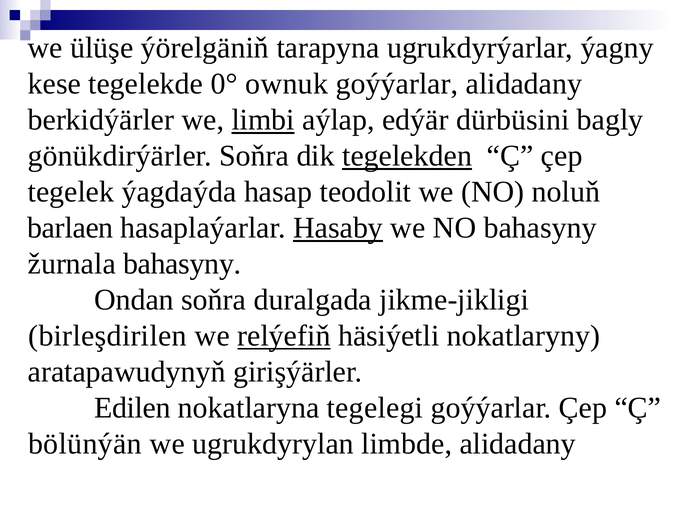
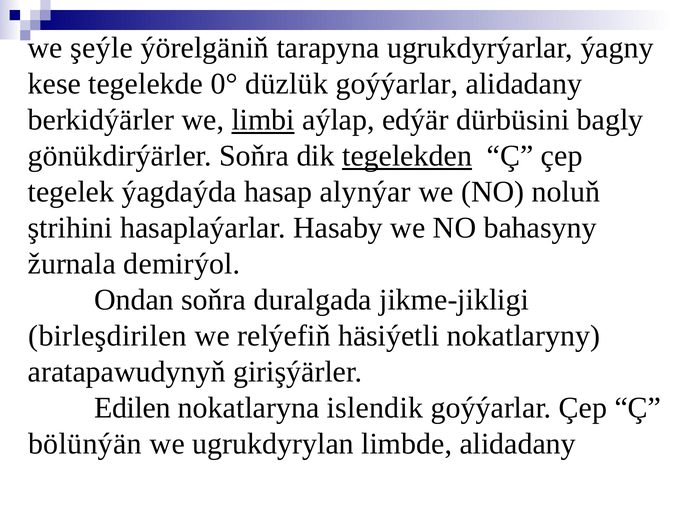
ülüşe: ülüşe -> şeýle
ownuk: ownuk -> düzlük
teodolit: teodolit -> alynýar
barlaen: barlaen -> ştrihini
Hasaby underline: present -> none
žurnala bahasyny: bahasyny -> demirýol
relýefiň underline: present -> none
tegelegi: tegelegi -> islendik
